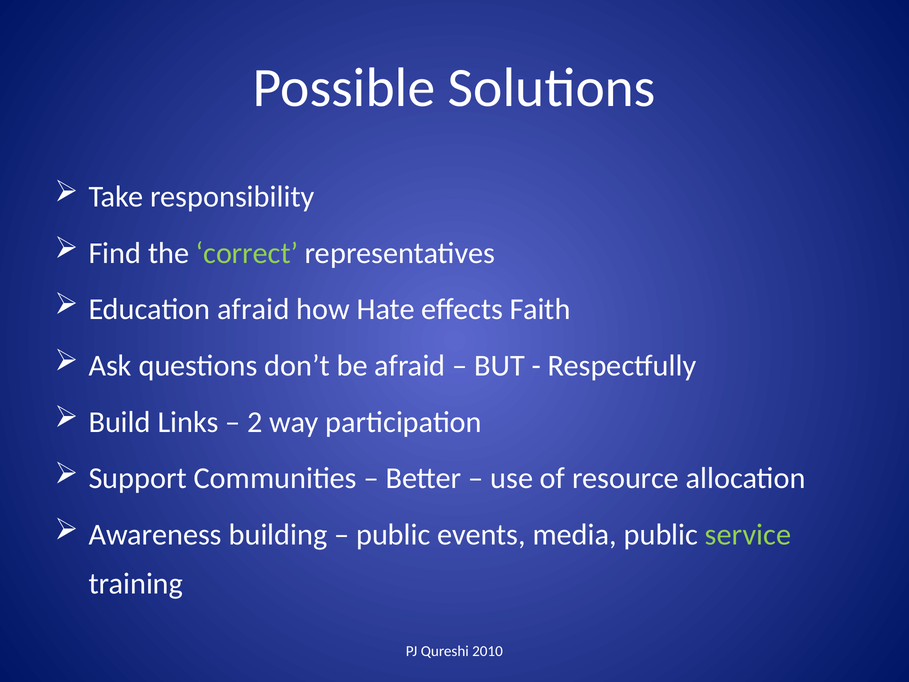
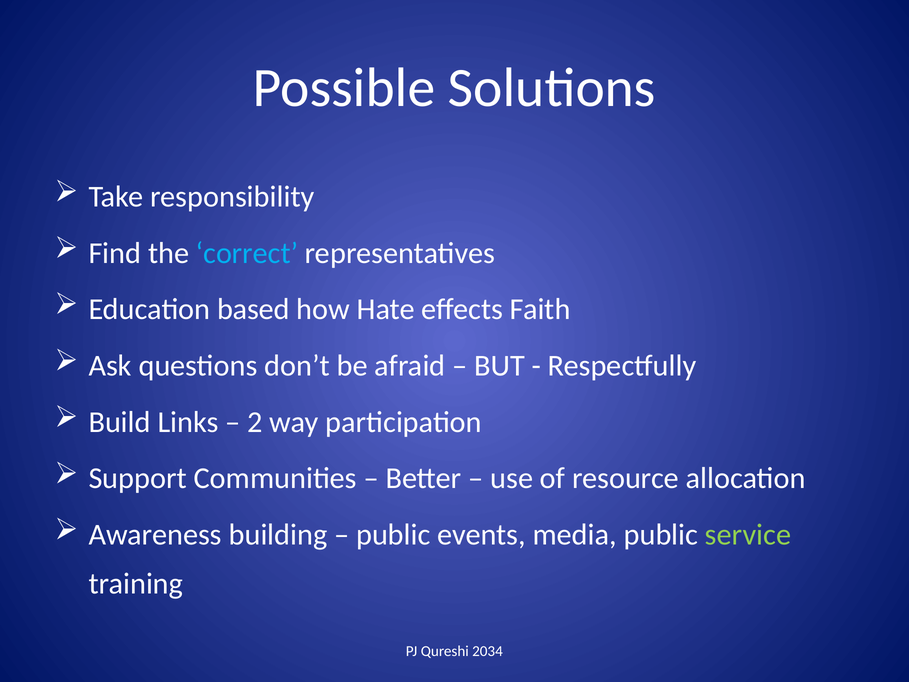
correct colour: light green -> light blue
Education afraid: afraid -> based
2010: 2010 -> 2034
